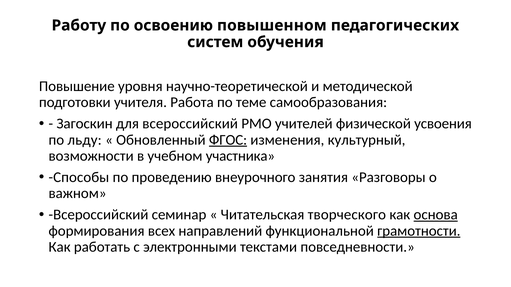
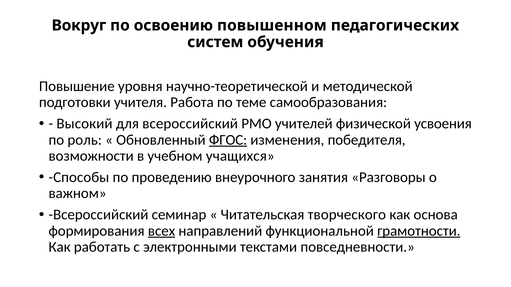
Работу: Работу -> Вокруг
Загоскин: Загоскин -> Высокий
льду: льду -> роль
культурный: культурный -> победителя
участника: участника -> учащихся
основа underline: present -> none
всех underline: none -> present
